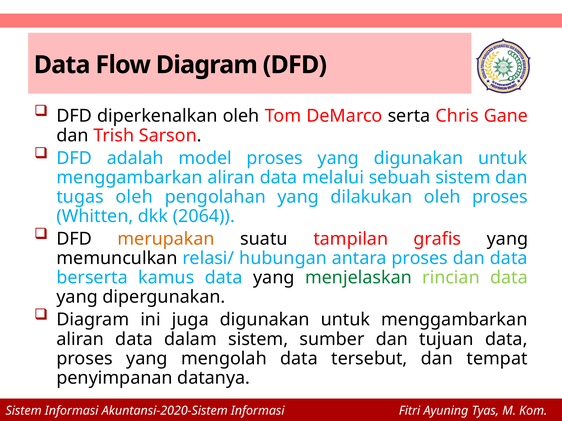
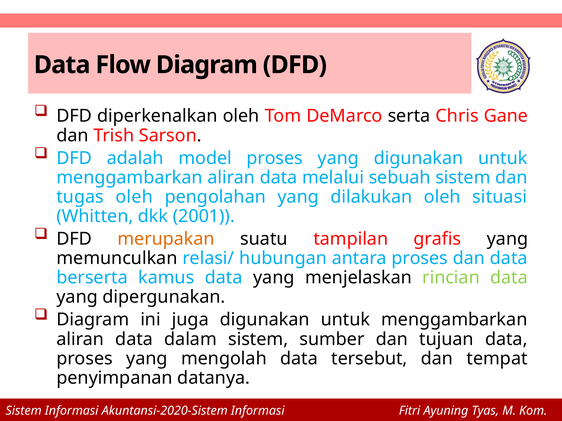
oleh proses: proses -> situasi
2064: 2064 -> 2001
menjelaskan colour: green -> black
